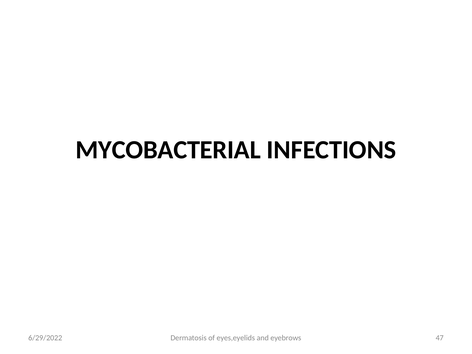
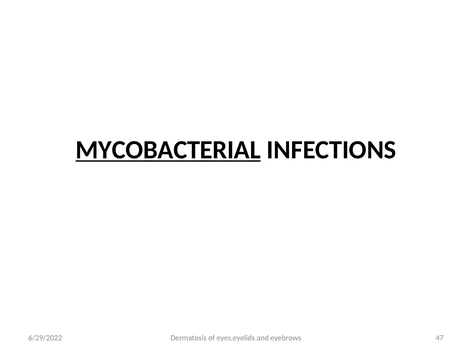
MYCOBACTERIAL underline: none -> present
